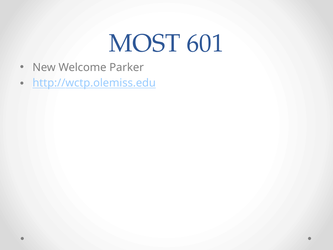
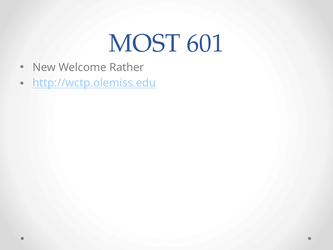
Parker: Parker -> Rather
